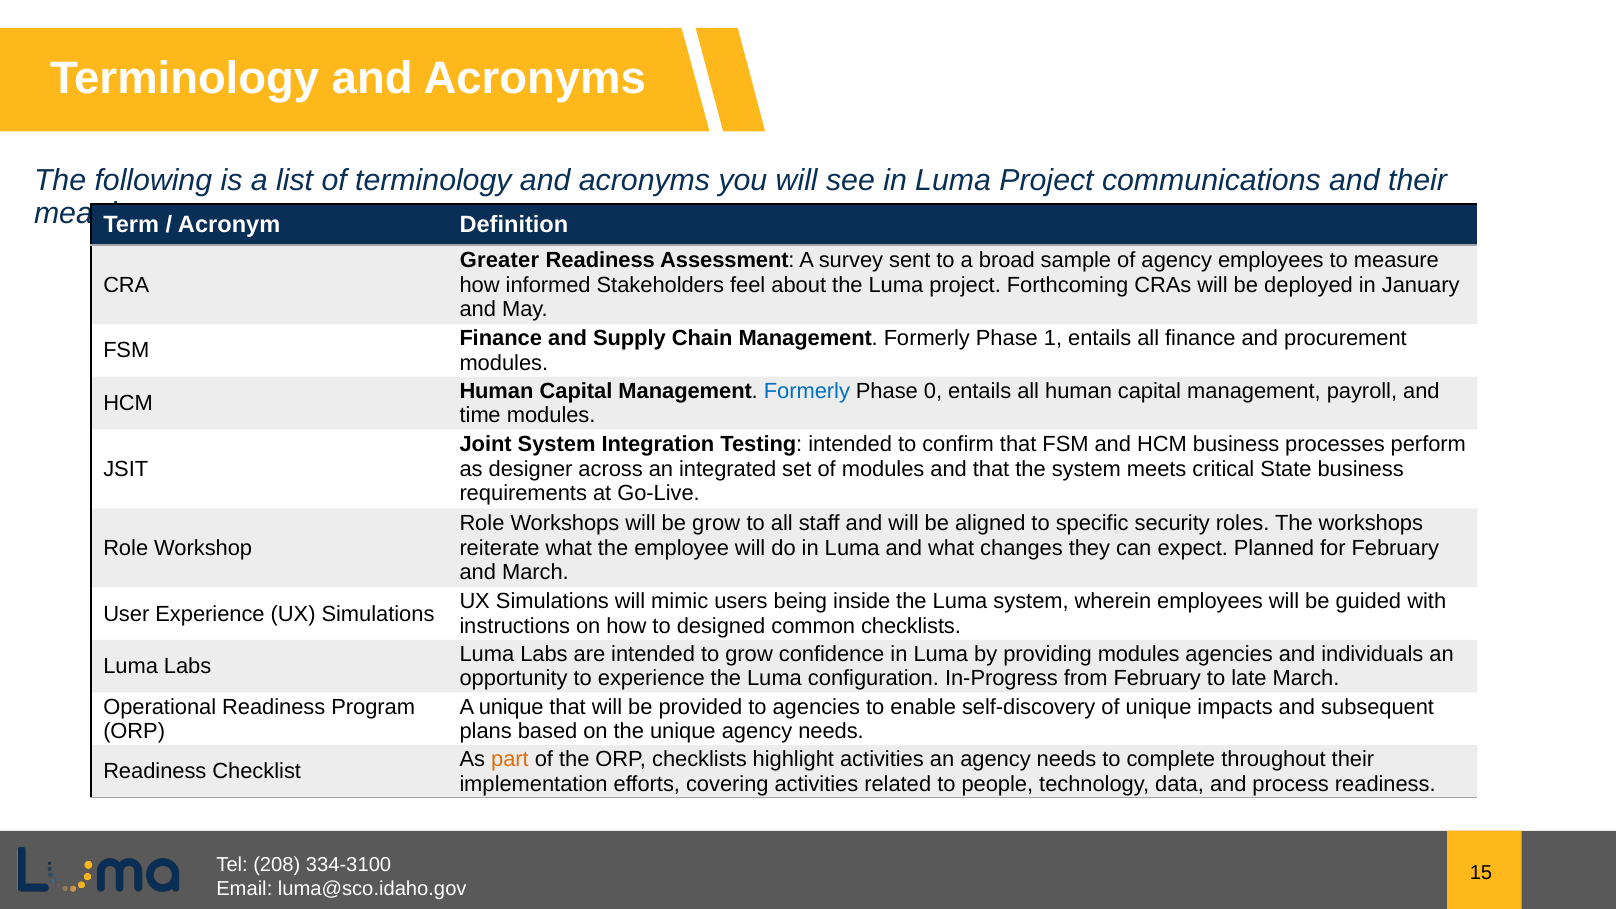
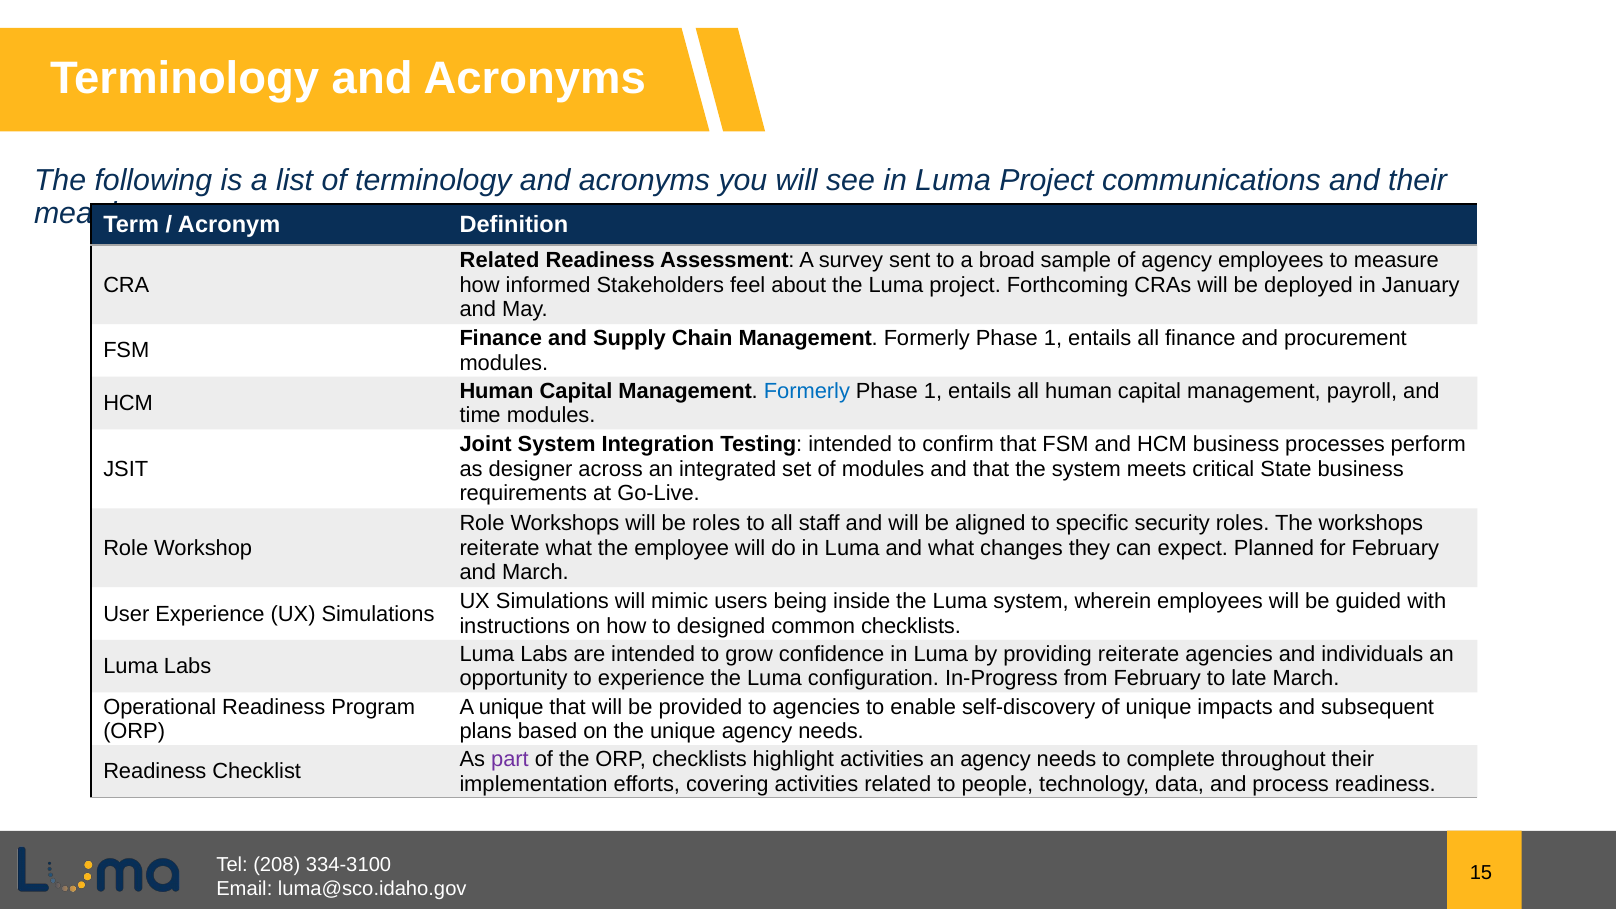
Greater at (499, 261): Greater -> Related
0 at (933, 391): 0 -> 1
be grow: grow -> roles
providing modules: modules -> reiterate
part colour: orange -> purple
